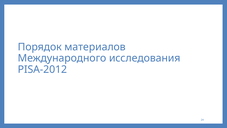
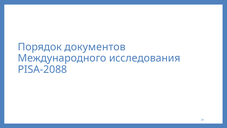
материалов: материалов -> документов
PISA-2012: PISA-2012 -> PISA-2088
